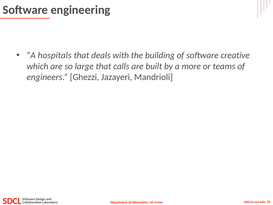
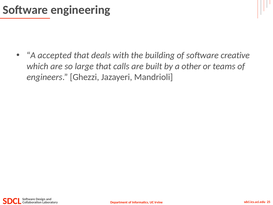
hospitals: hospitals -> accepted
more: more -> other
